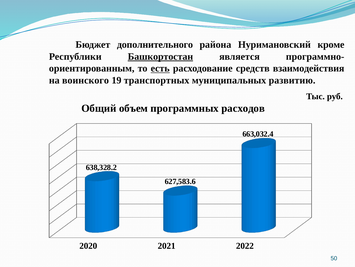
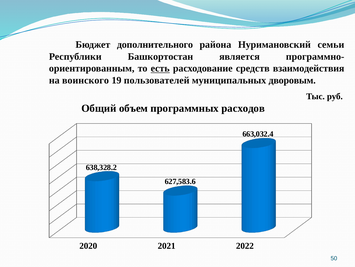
кроме: кроме -> семьи
Башкортостан underline: present -> none
транспортных: транспортных -> пользователей
развитию: развитию -> дворовым
